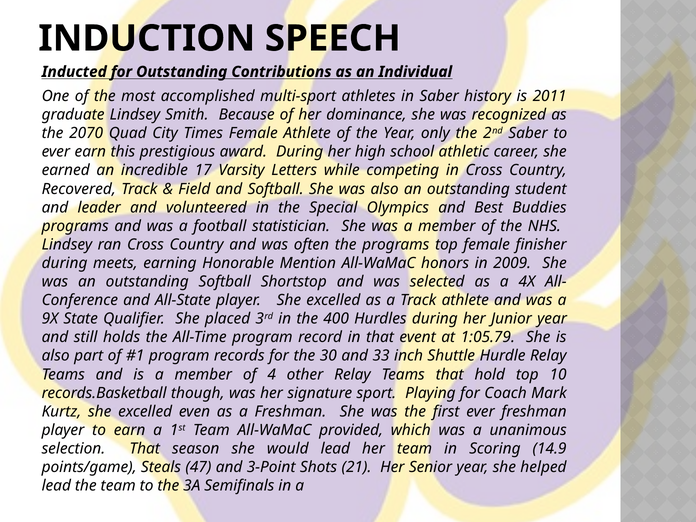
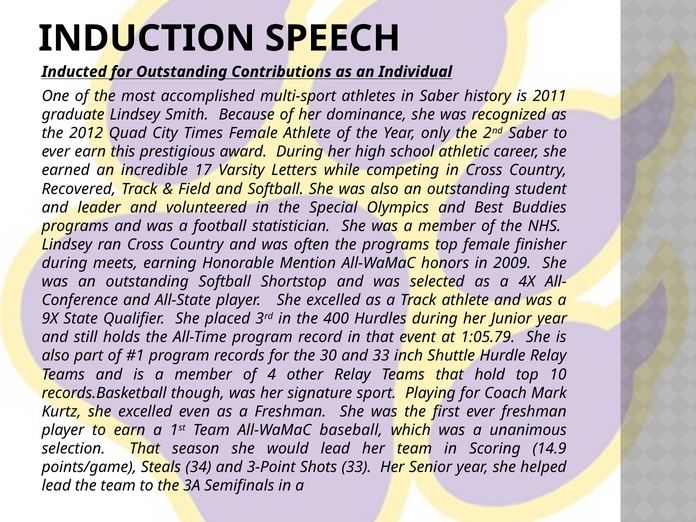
2070: 2070 -> 2012
provided: provided -> baseball
47: 47 -> 34
Shots 21: 21 -> 33
